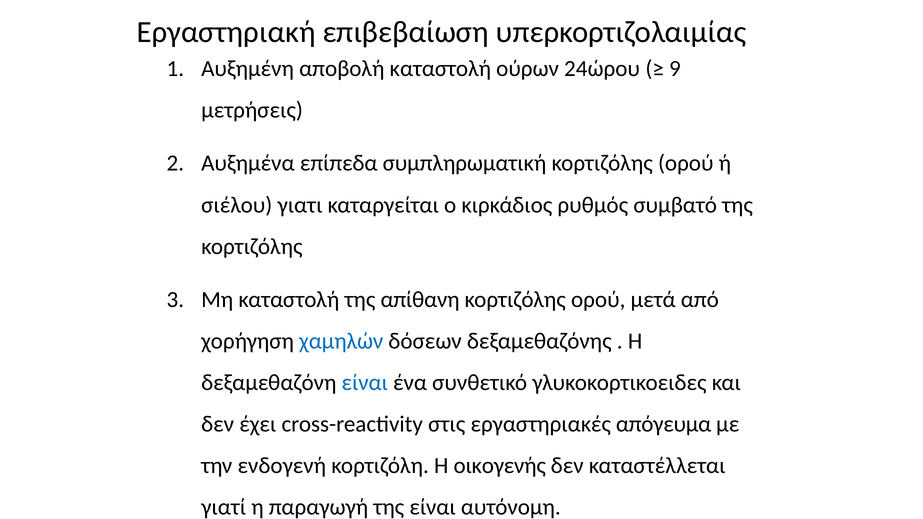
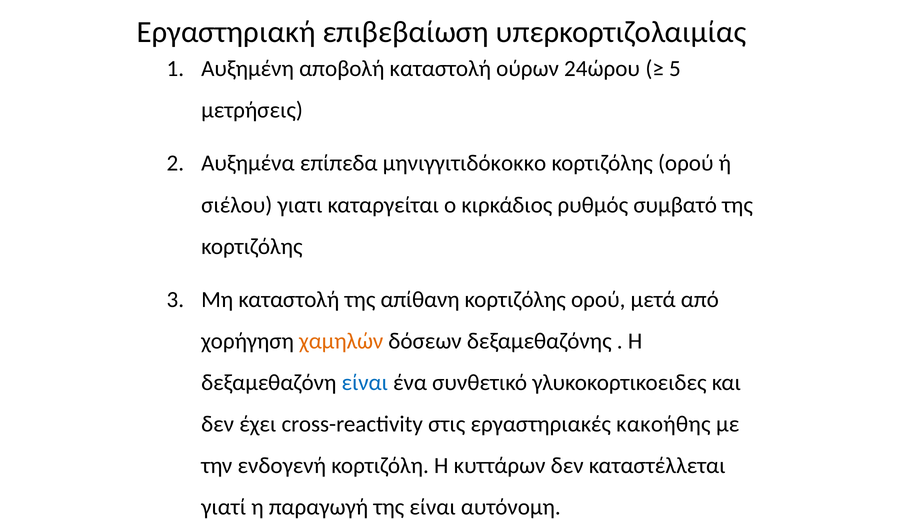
9: 9 -> 5
συμπληρωματική: συμπληρωματική -> μηνιγγιτιδόκοκκο
χαμηλών colour: blue -> orange
απόγευμα: απόγευμα -> κακοήθης
οικογενής: οικογενής -> κυττάρων
